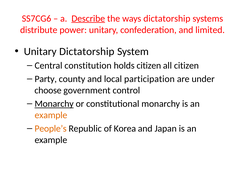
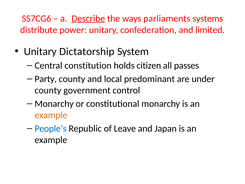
ways dictatorship: dictatorship -> parliaments
all citizen: citizen -> passes
participation: participation -> predominant
choose at (48, 90): choose -> county
Monarchy at (54, 104) underline: present -> none
People’s colour: orange -> blue
Korea: Korea -> Leave
